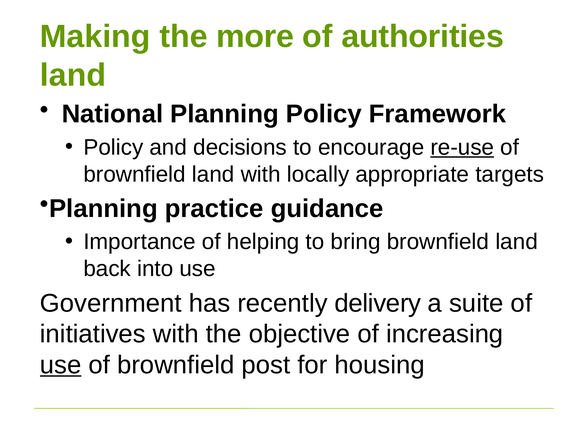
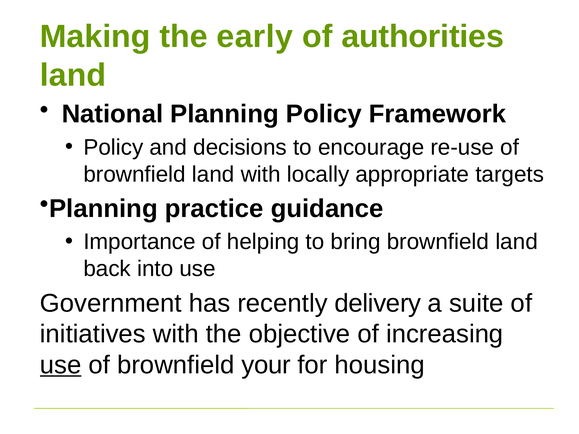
more: more -> early
re-use underline: present -> none
post: post -> your
